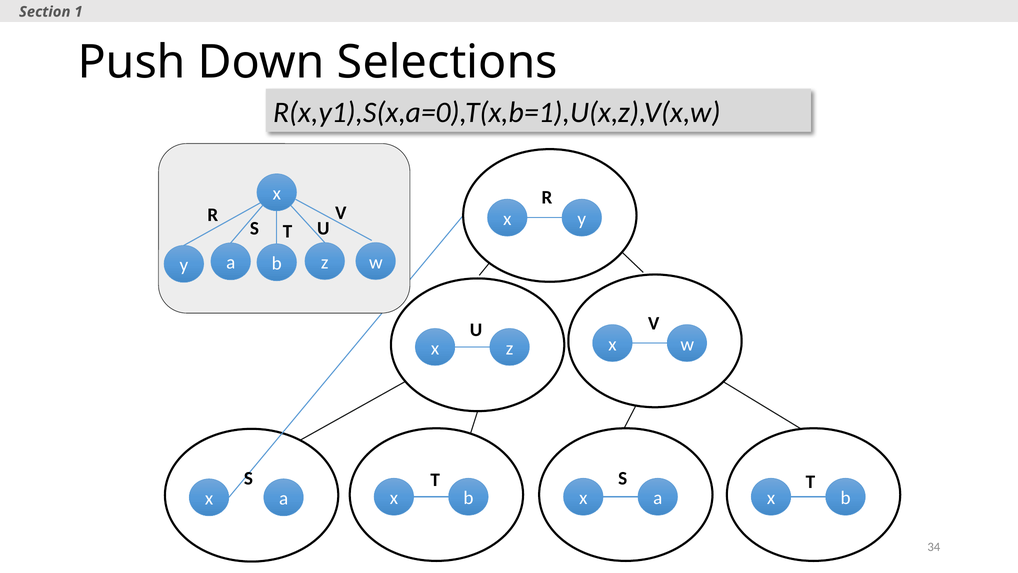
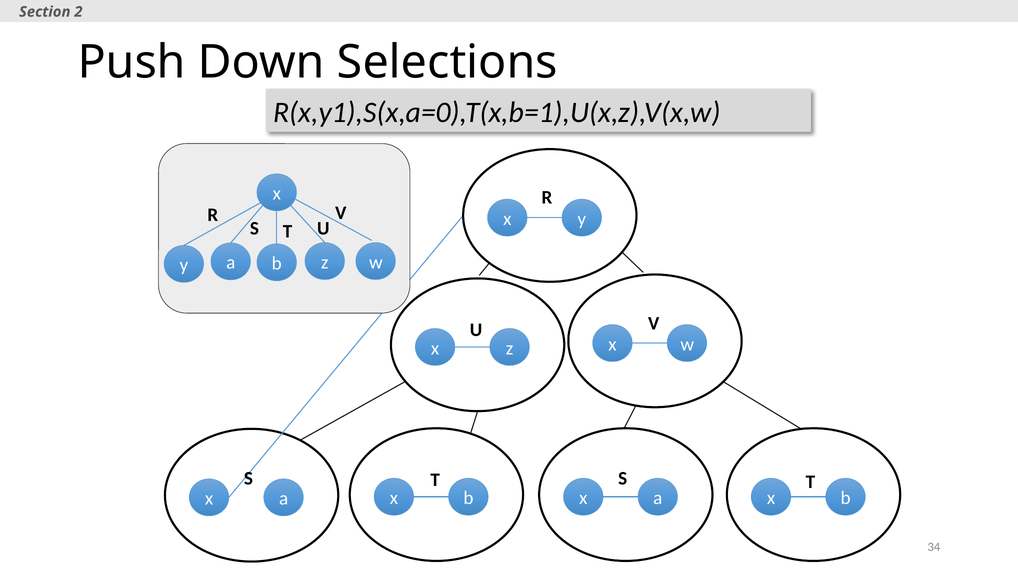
1: 1 -> 2
